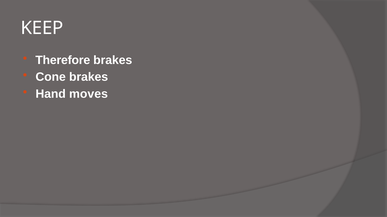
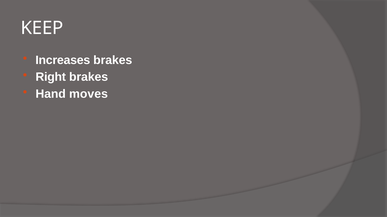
Therefore: Therefore -> Increases
Cone: Cone -> Right
